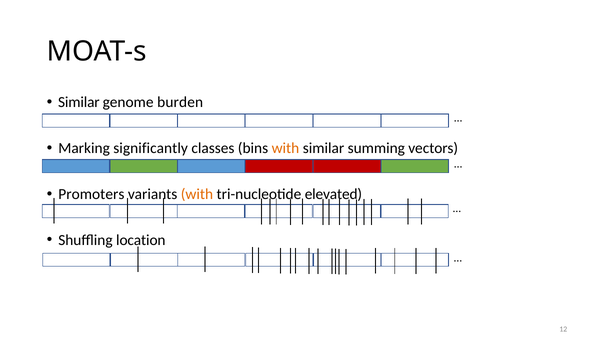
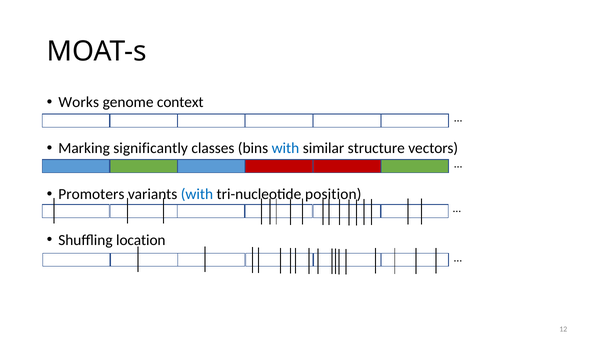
Similar at (79, 102): Similar -> Works
burden: burden -> context
with at (285, 148) colour: orange -> blue
summing: summing -> structure
with at (197, 194) colour: orange -> blue
elevated: elevated -> position
